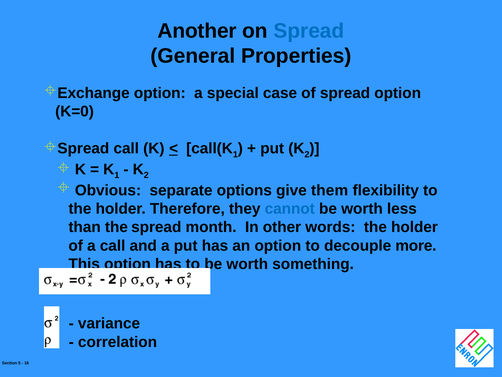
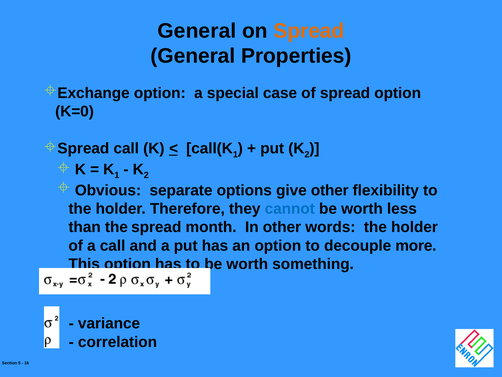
Another at (197, 31): Another -> General
Spread at (309, 31) colour: blue -> orange
give them: them -> other
